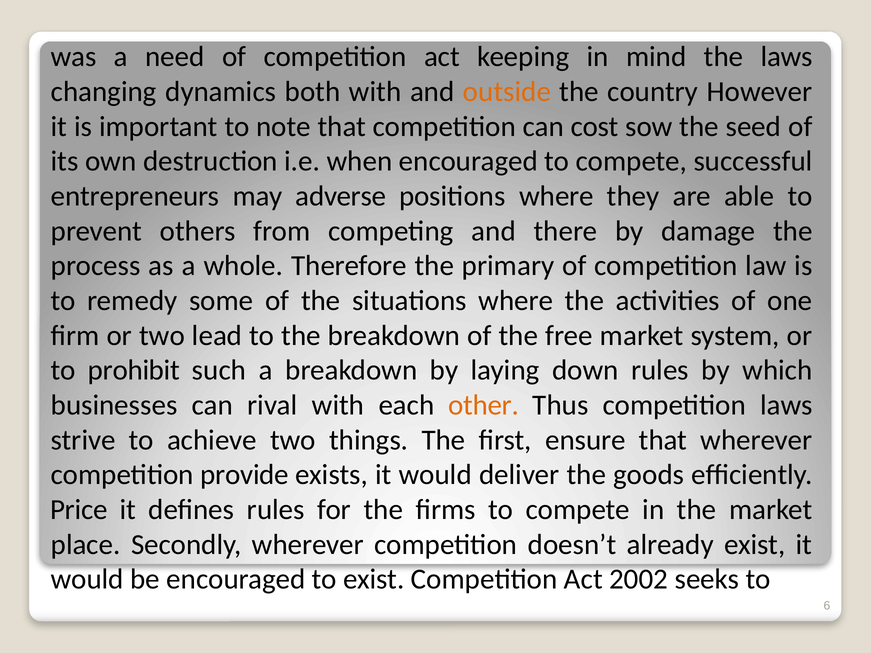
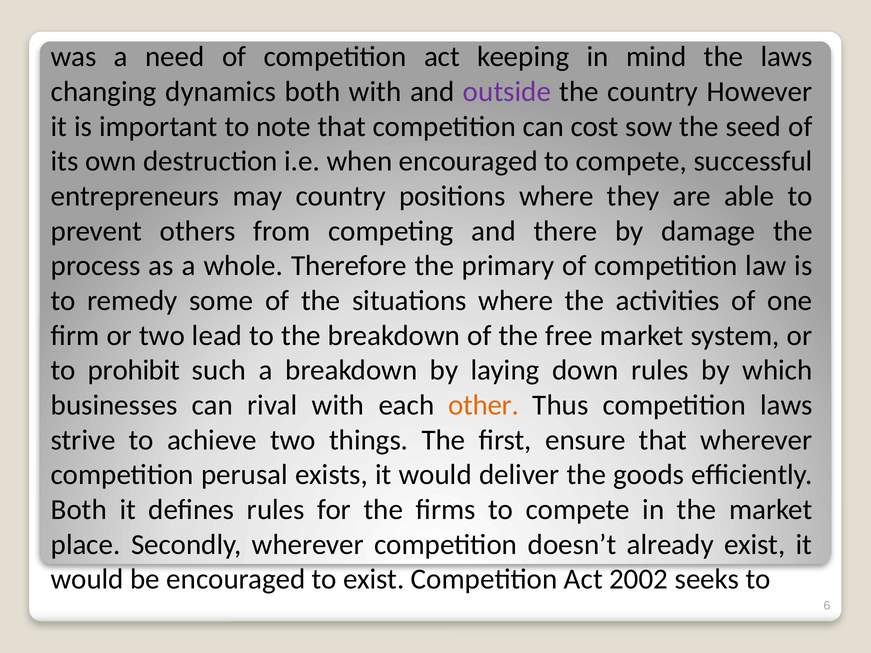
outside colour: orange -> purple
may adverse: adverse -> country
provide: provide -> perusal
Price at (79, 510): Price -> Both
